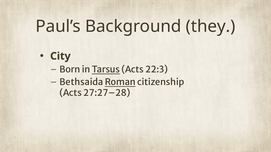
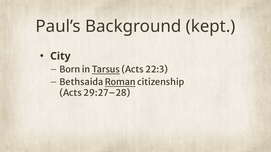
they: they -> kept
27:27–28: 27:27–28 -> 29:27–28
